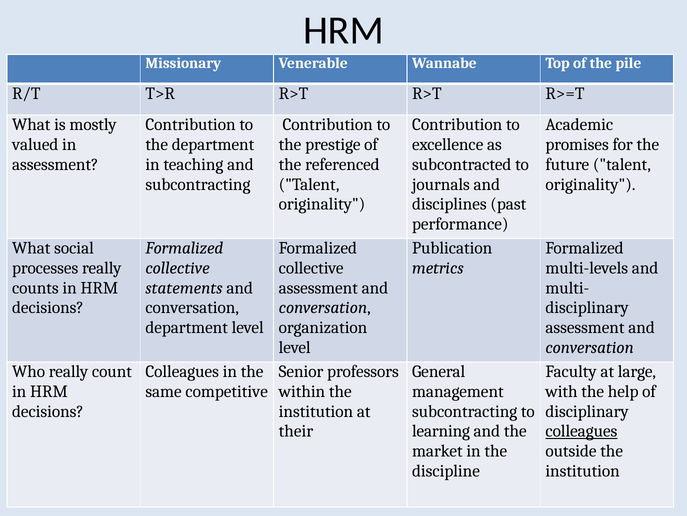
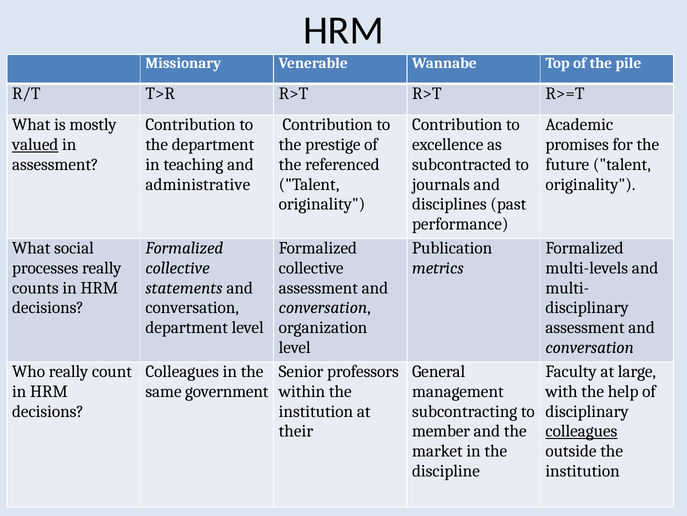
valued underline: none -> present
subcontracting at (198, 184): subcontracting -> administrative
competitive: competitive -> government
learning: learning -> member
